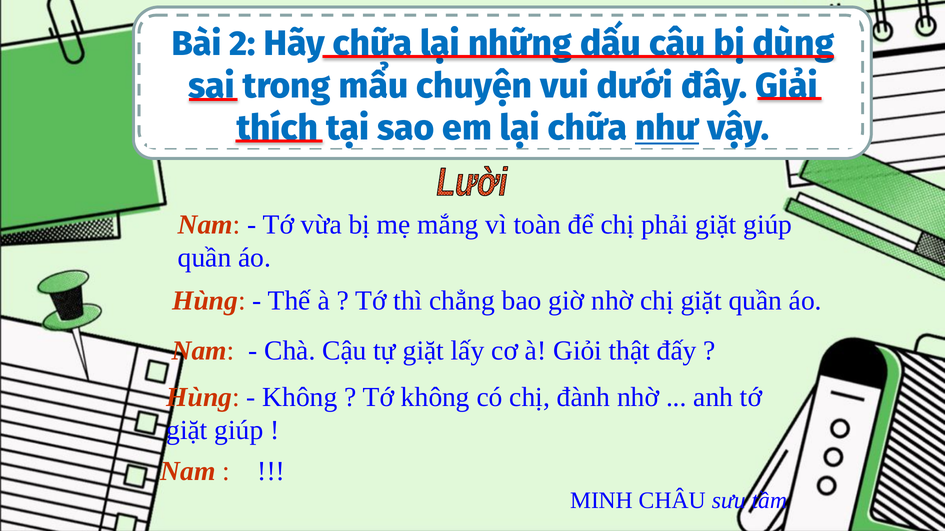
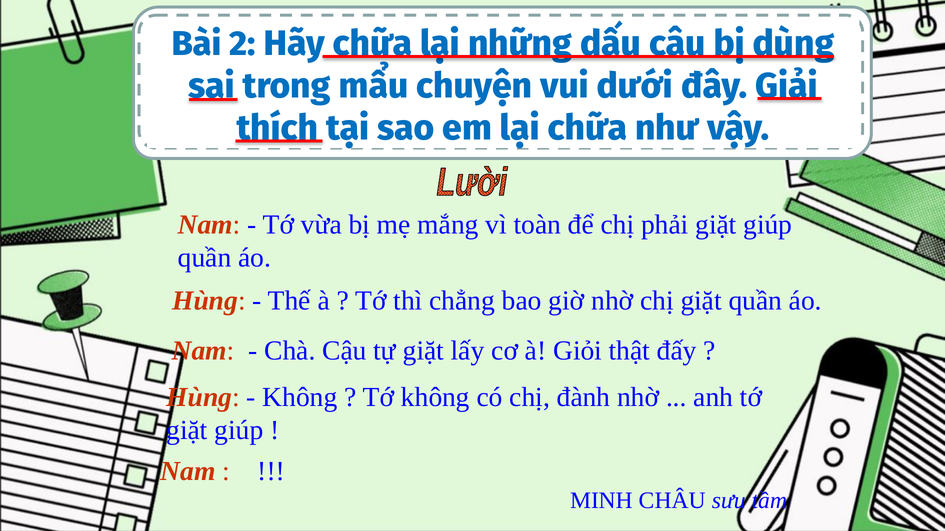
như underline: present -> none
